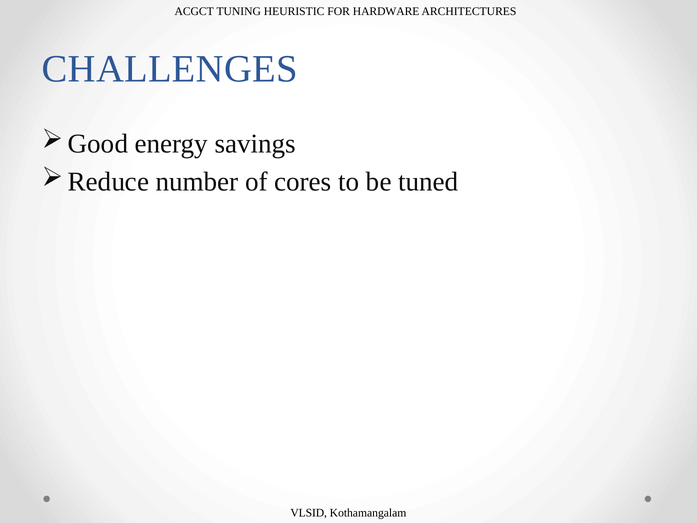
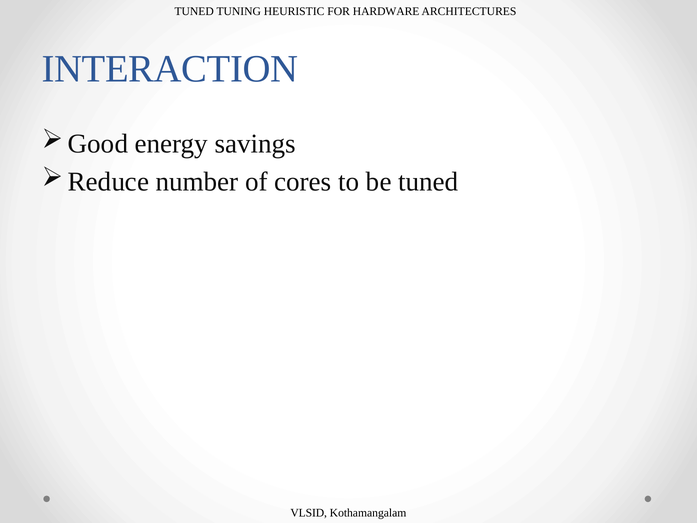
ACGCT at (194, 11): ACGCT -> TUNED
CHALLENGES: CHALLENGES -> INTERACTION
